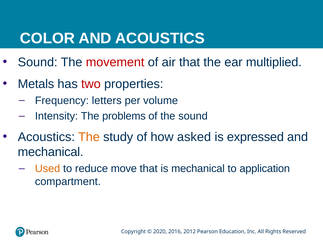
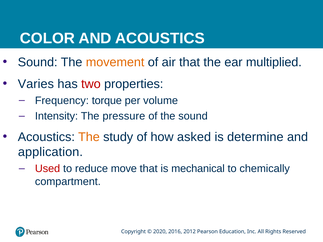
movement colour: red -> orange
Metals: Metals -> Varies
letters: letters -> torque
problems: problems -> pressure
expressed: expressed -> determine
mechanical at (51, 152): mechanical -> application
Used colour: orange -> red
application: application -> chemically
